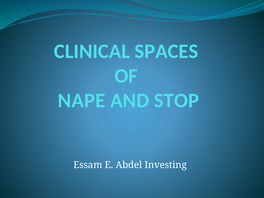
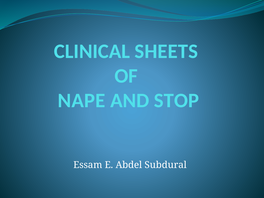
SPACES: SPACES -> SHEETS
Investing: Investing -> Subdural
